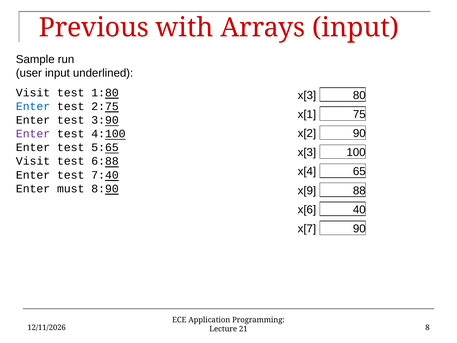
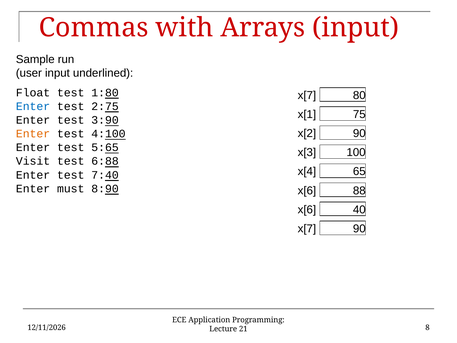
Previous: Previous -> Commas
Visit at (33, 93): Visit -> Float
x[3 at (307, 95): x[3 -> x[7
Enter at (33, 134) colour: purple -> orange
x[9 at (307, 190): x[9 -> x[6
